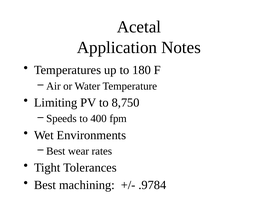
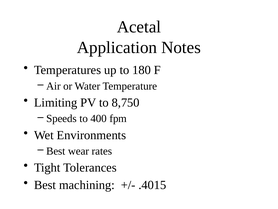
.9784: .9784 -> .4015
